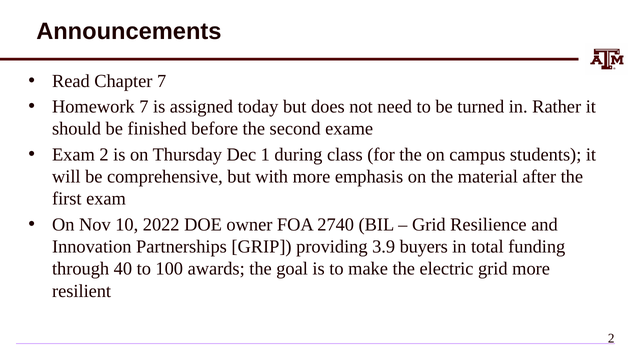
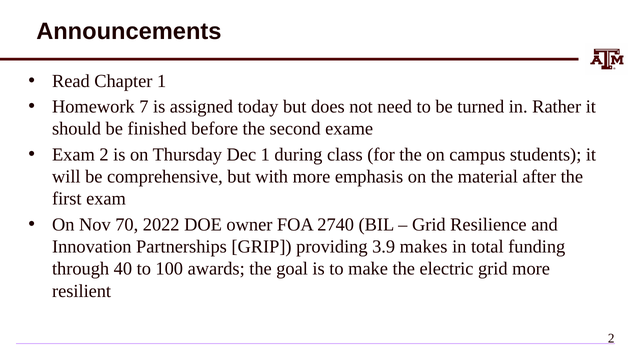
Chapter 7: 7 -> 1
10: 10 -> 70
buyers: buyers -> makes
